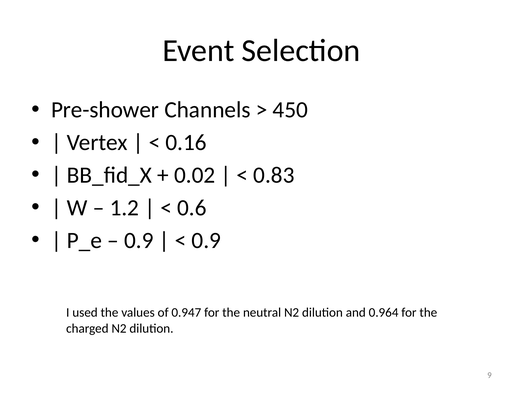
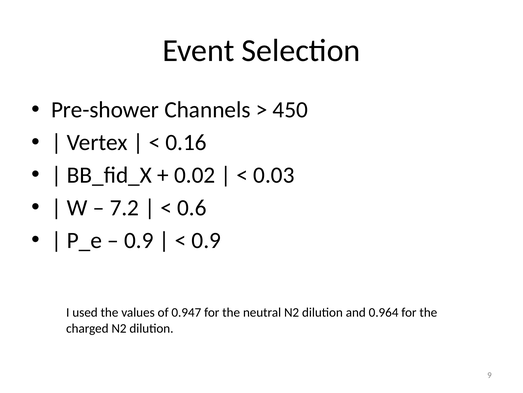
0.83: 0.83 -> 0.03
1.2: 1.2 -> 7.2
